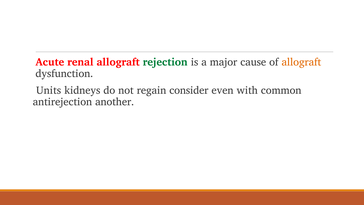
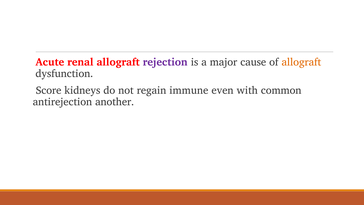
rejection colour: green -> purple
Units: Units -> Score
consider: consider -> immune
